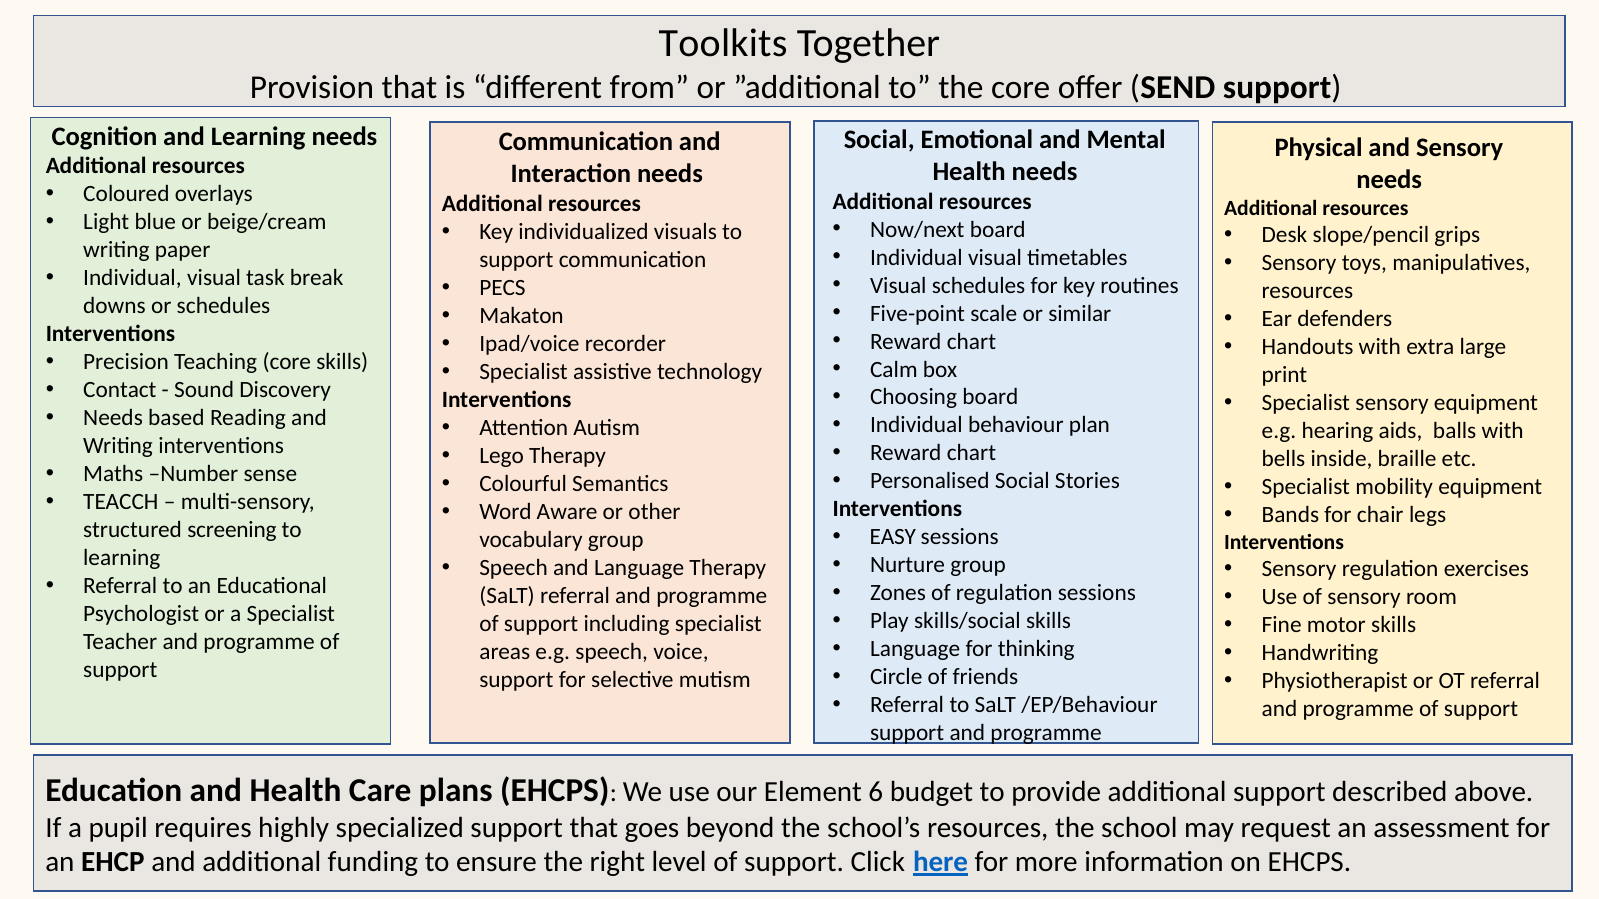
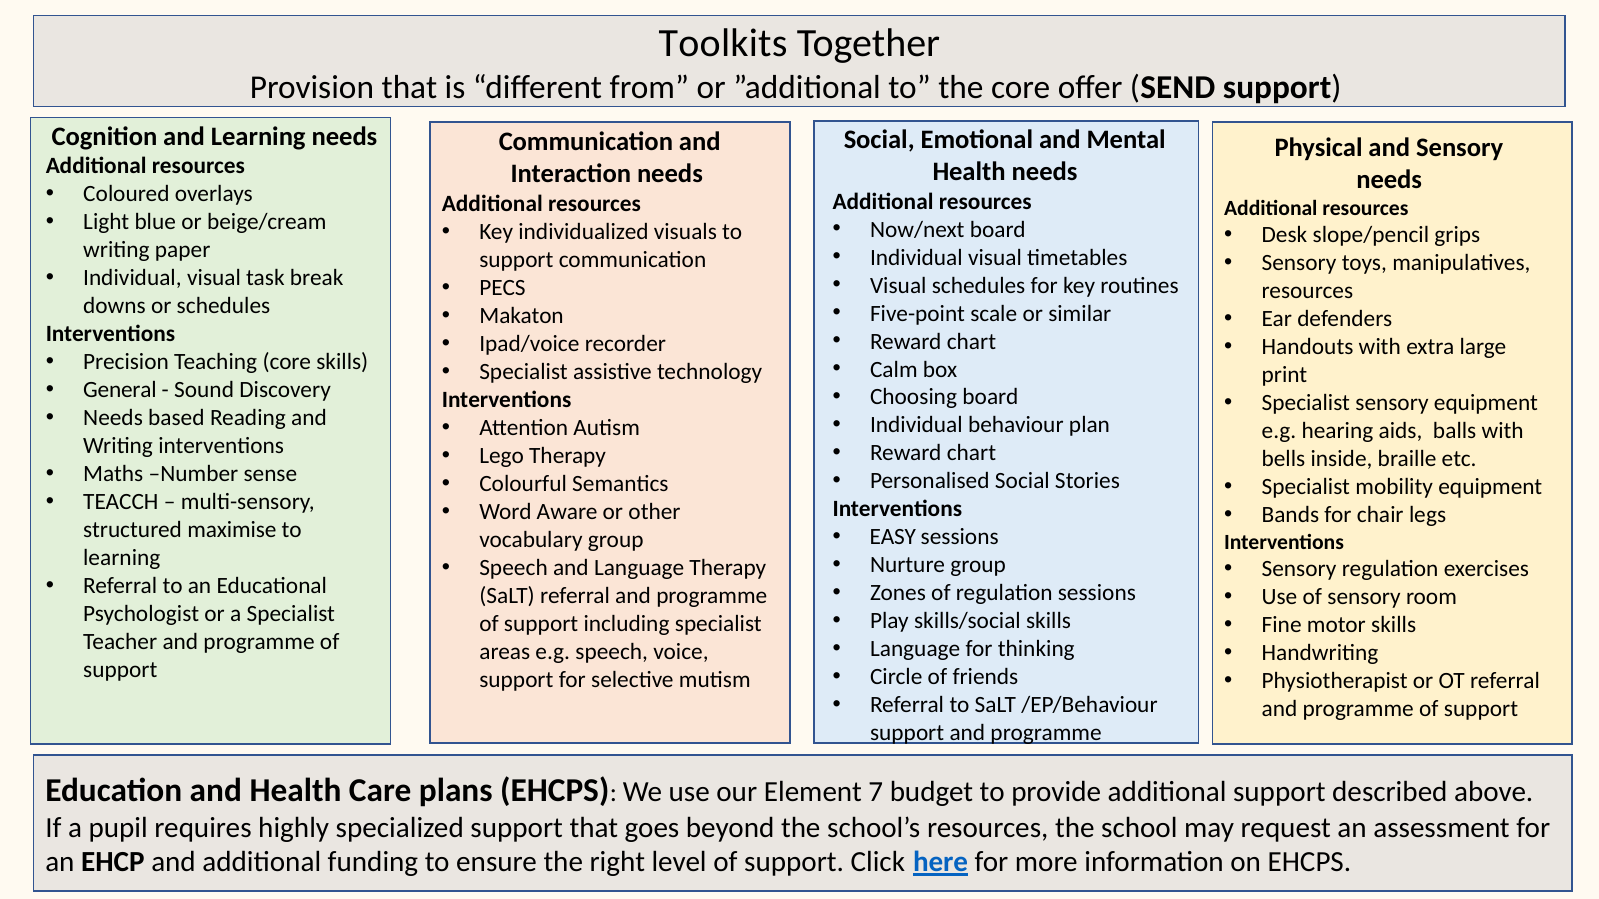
Contact: Contact -> General
screening: screening -> maximise
6: 6 -> 7
